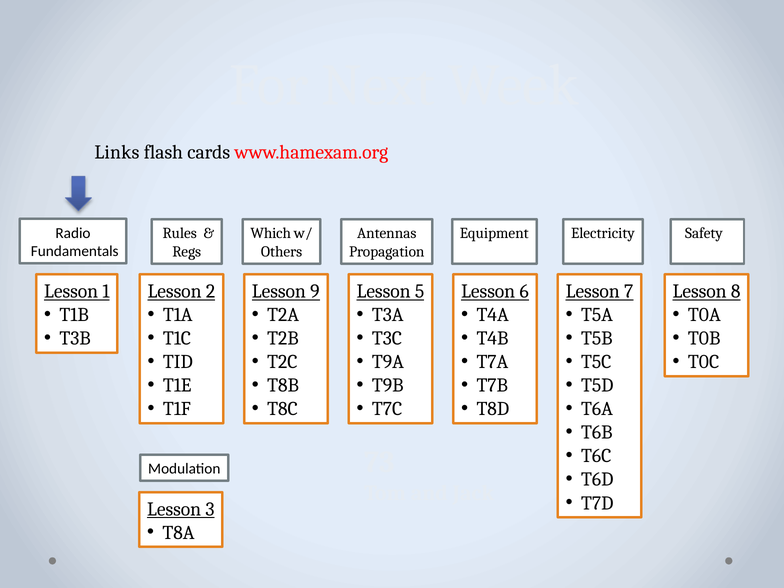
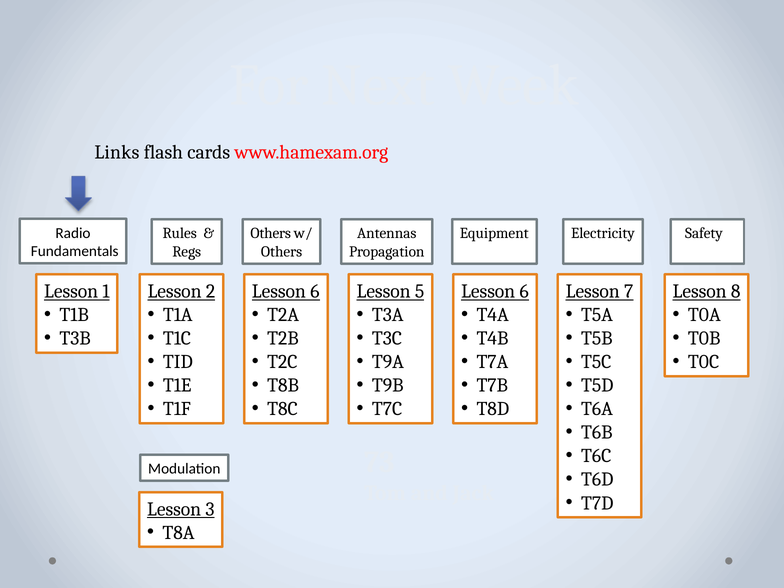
Which at (271, 233): Which -> Others
9 at (315, 291): 9 -> 6
